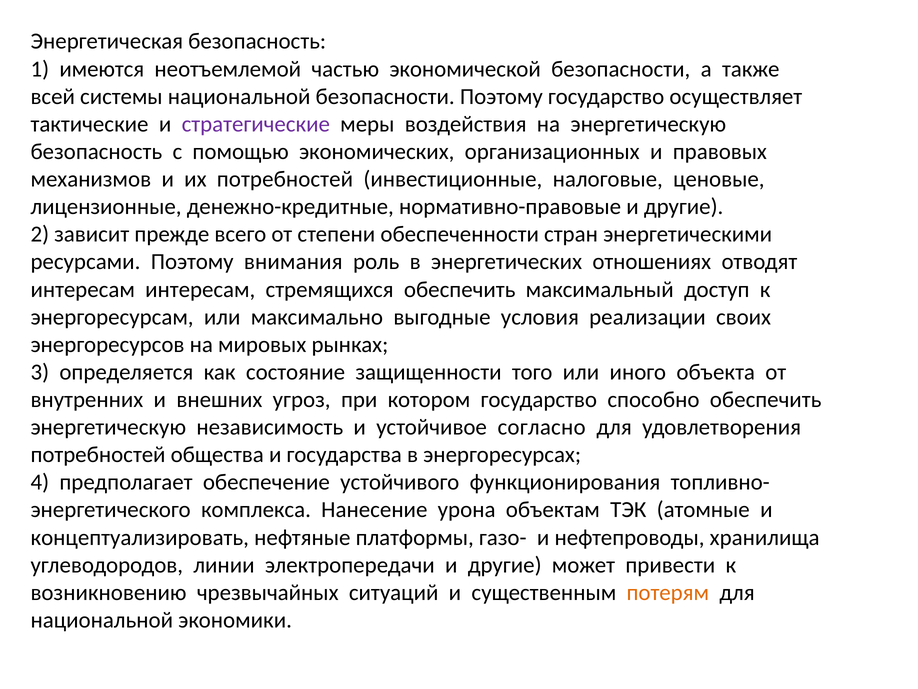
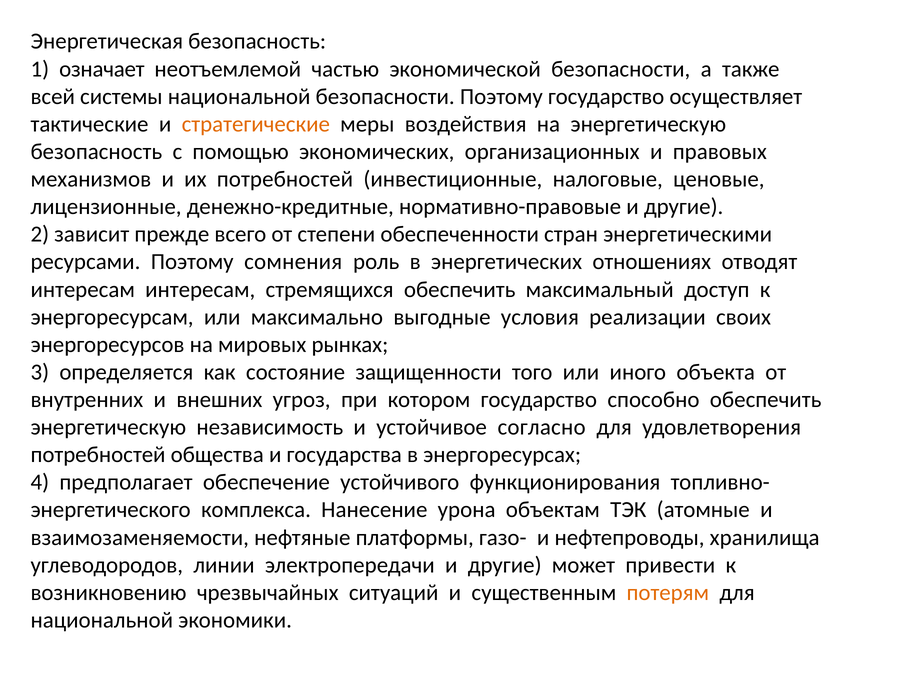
имеются: имеются -> означает
стратегические colour: purple -> orange
внимания: внимания -> сомнения
концептуализировать: концептуализировать -> взаимозаменяемости
